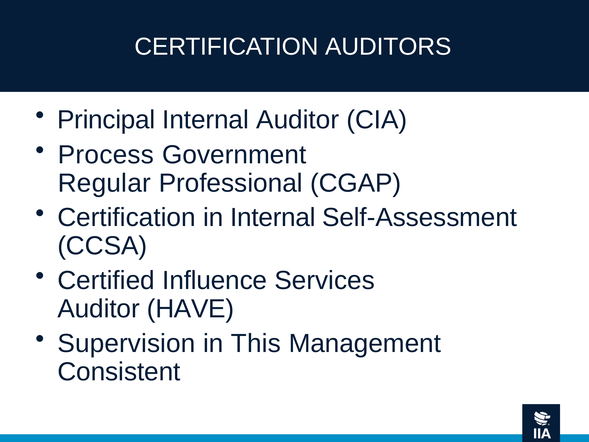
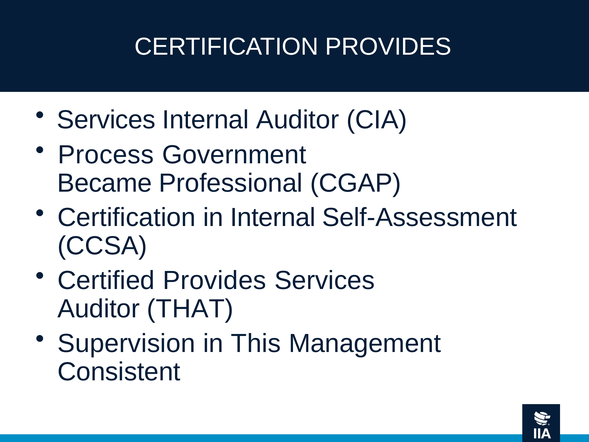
CERTIFICATION AUDITORS: AUDITORS -> PROVIDES
Principal at (106, 120): Principal -> Services
Regular: Regular -> Became
Certified Influence: Influence -> Provides
HAVE: HAVE -> THAT
